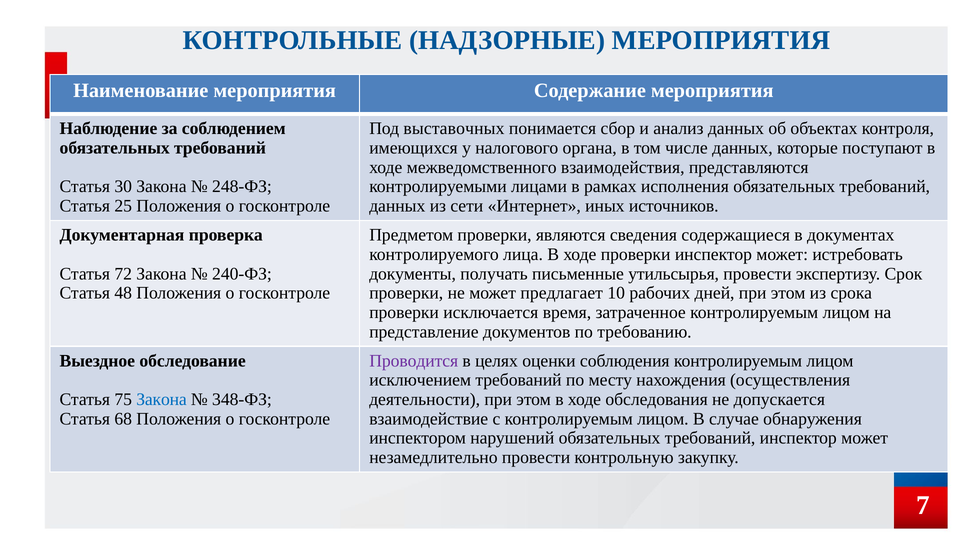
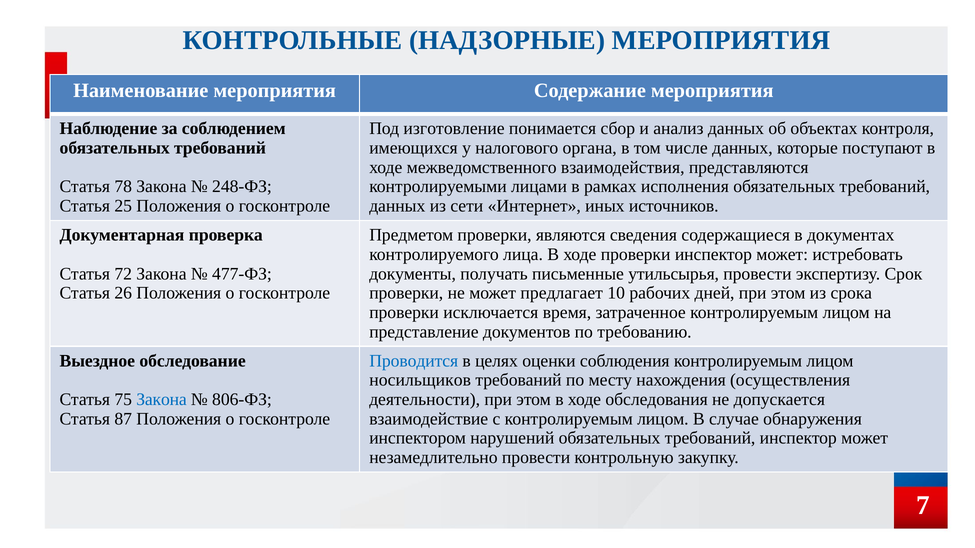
выставочных: выставочных -> изготовление
30: 30 -> 78
240-ФЗ: 240-ФЗ -> 477-ФЗ
48: 48 -> 26
Проводится colour: purple -> blue
исключением: исключением -> носильщиков
348-ФЗ: 348-ФЗ -> 806-ФЗ
68: 68 -> 87
